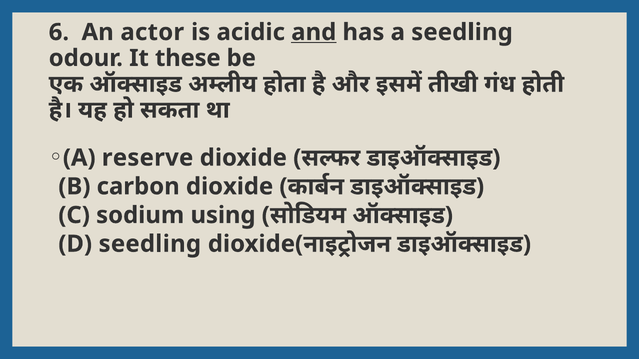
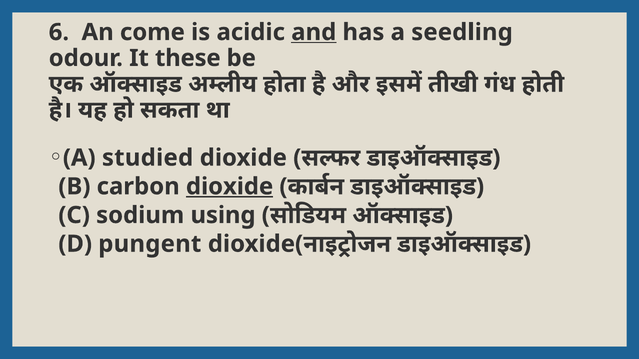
actor: actor -> come
reserve: reserve -> studied
dioxide at (230, 187) underline: none -> present
D seedling: seedling -> pungent
